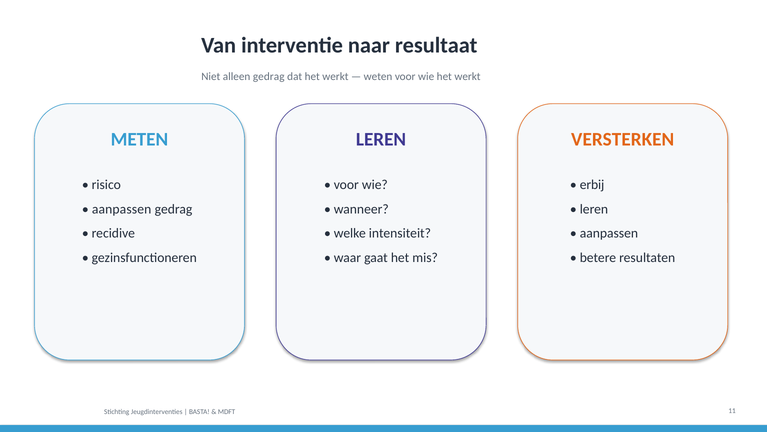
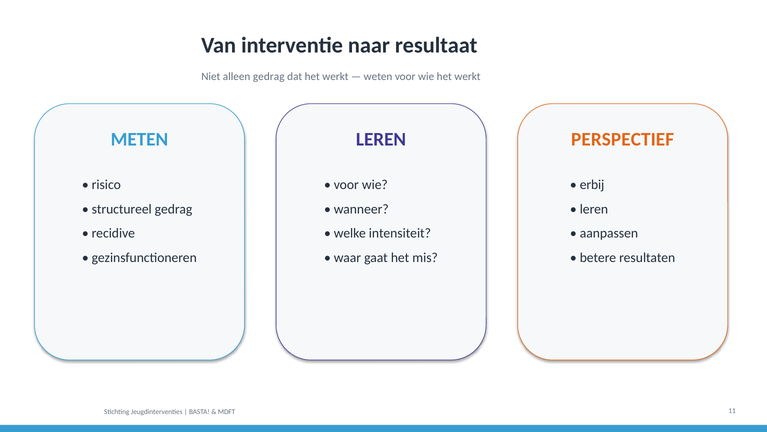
VERSTERKEN: VERSTERKEN -> PERSPECTIEF
aanpassen at (122, 209): aanpassen -> structureel
